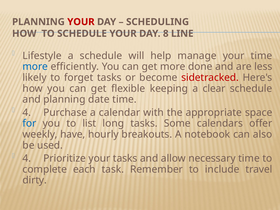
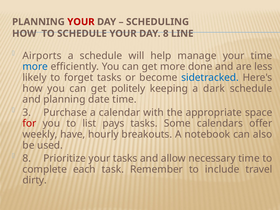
Lifestyle: Lifestyle -> Airports
sidetracked colour: red -> blue
flexible: flexible -> politely
clear: clear -> dark
4 at (27, 113): 4 -> 3
for colour: blue -> red
long: long -> pays
4 at (27, 158): 4 -> 8
